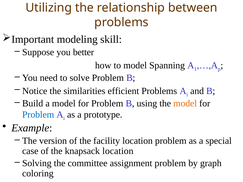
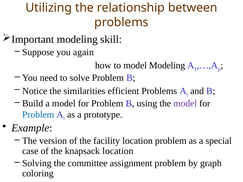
better: better -> again
model Spanning: Spanning -> Modeling
model at (185, 103) colour: orange -> purple
